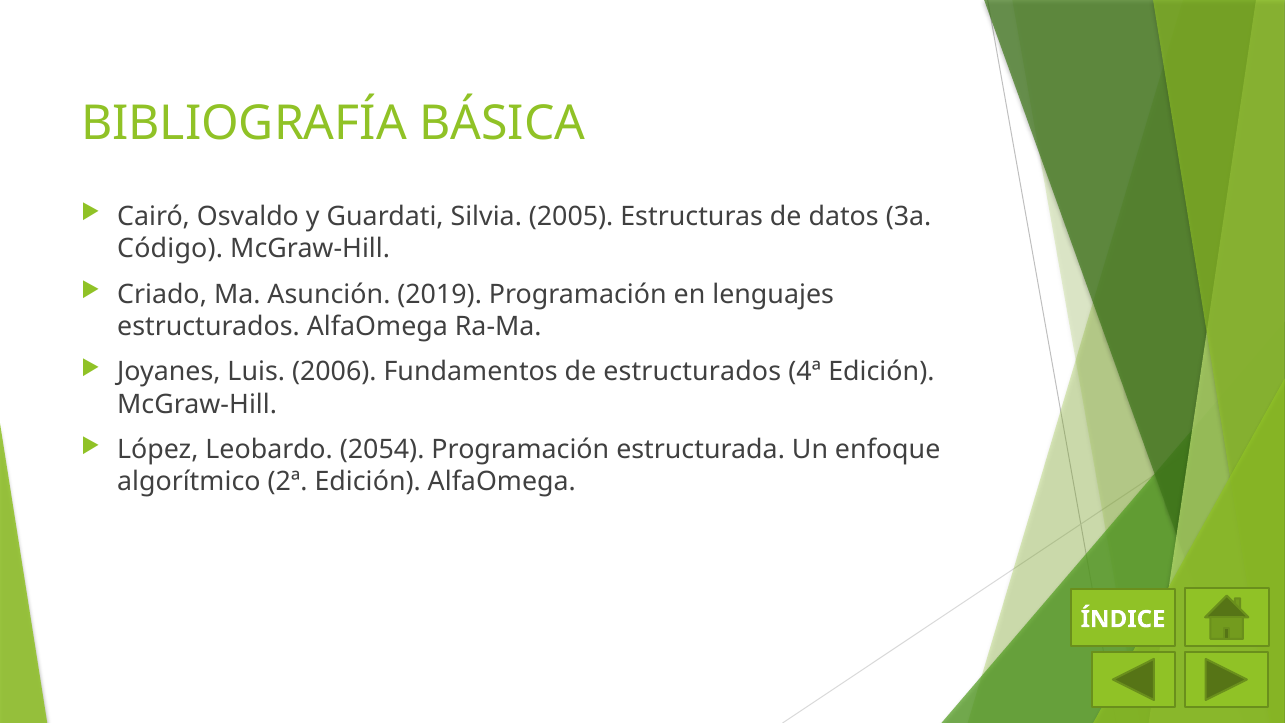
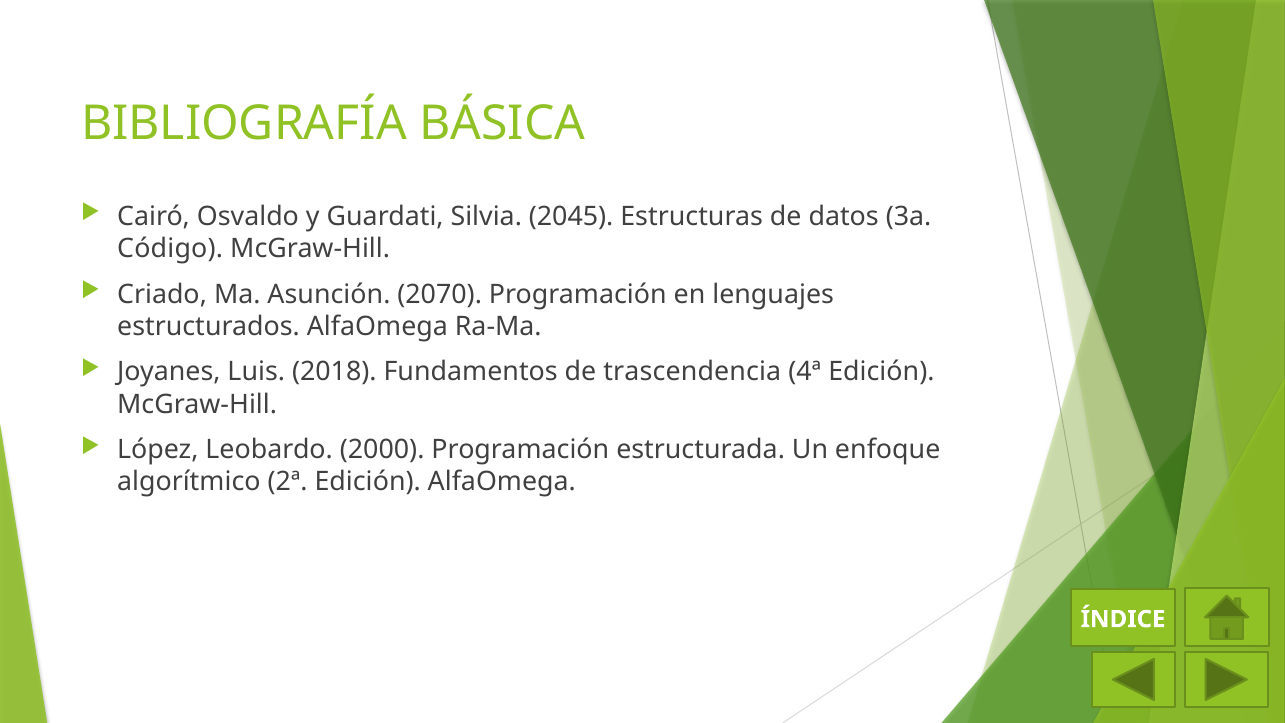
2005: 2005 -> 2045
2019: 2019 -> 2070
2006: 2006 -> 2018
de estructurados: estructurados -> trascendencia
2054: 2054 -> 2000
